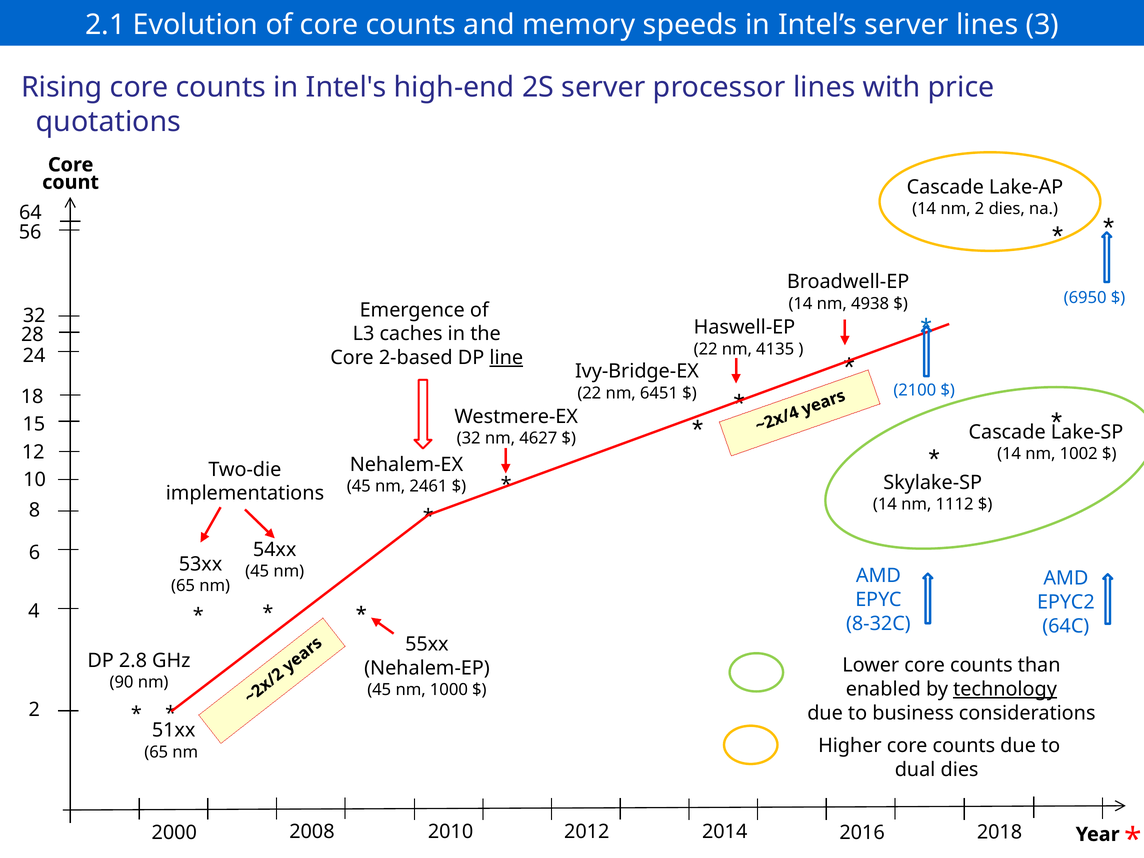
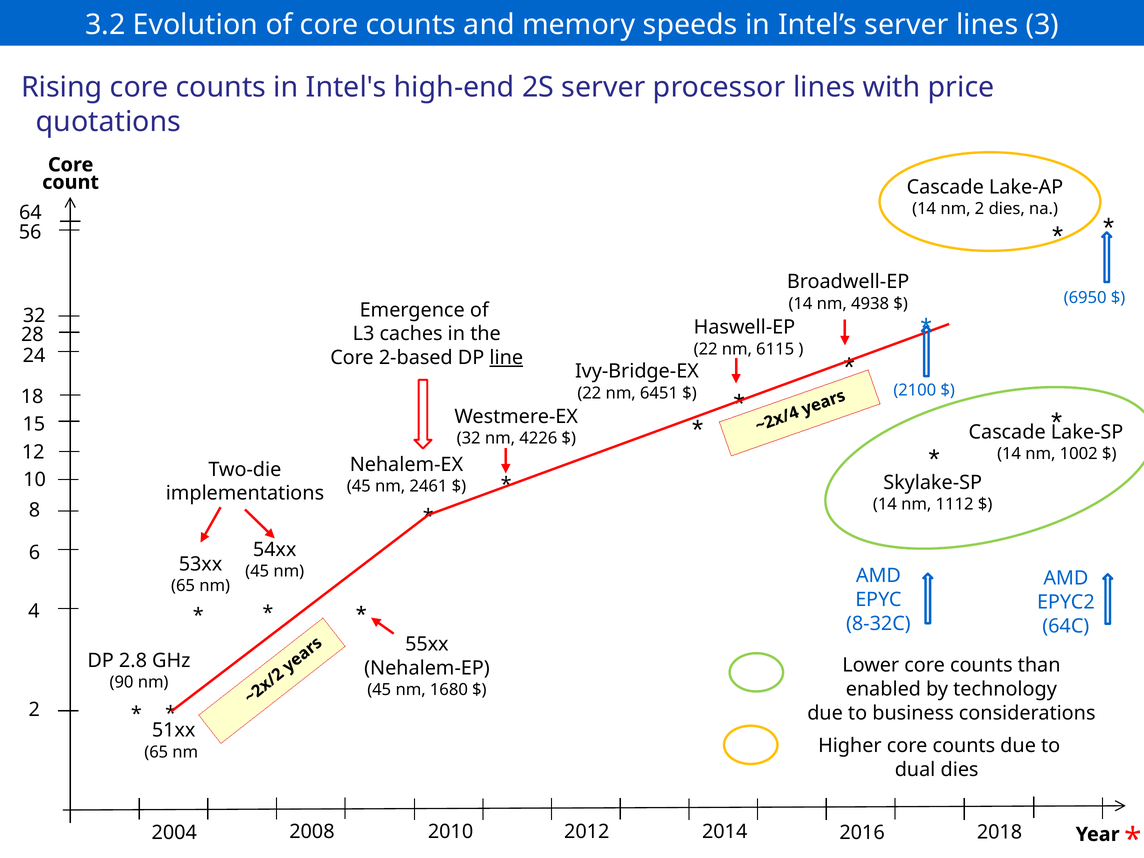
2.1: 2.1 -> 3.2
4135: 4135 -> 6115
4627: 4627 -> 4226
technology underline: present -> none
1000: 1000 -> 1680
2000: 2000 -> 2004
